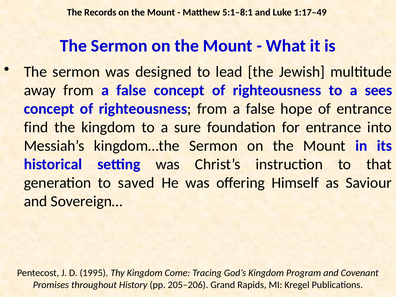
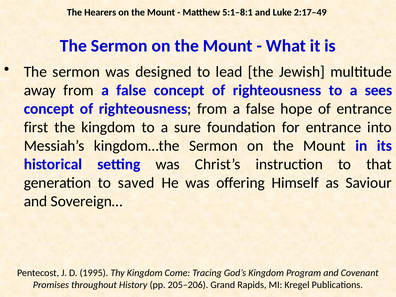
Records: Records -> Hearers
1:17–49: 1:17–49 -> 2:17–49
find: find -> first
